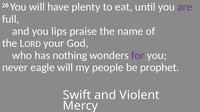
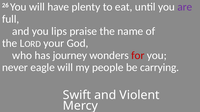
nothing: nothing -> journey
for colour: purple -> red
prophet: prophet -> carrying
